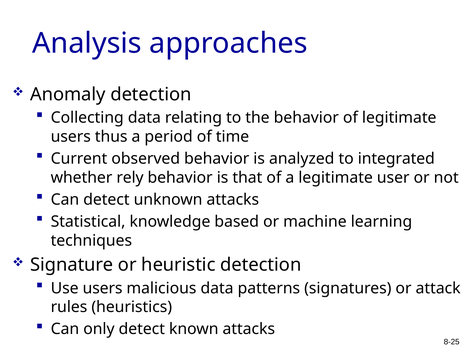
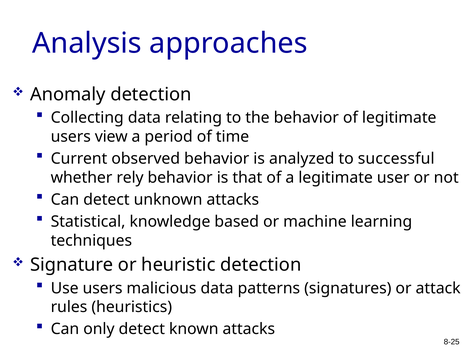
thus: thus -> view
integrated: integrated -> successful
